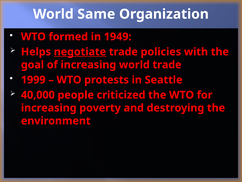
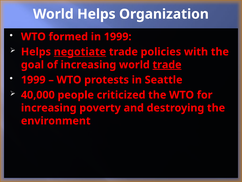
World Same: Same -> Helps
in 1949: 1949 -> 1999
trade at (167, 65) underline: none -> present
